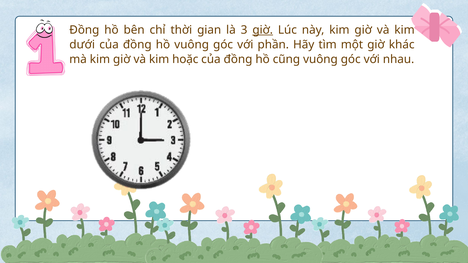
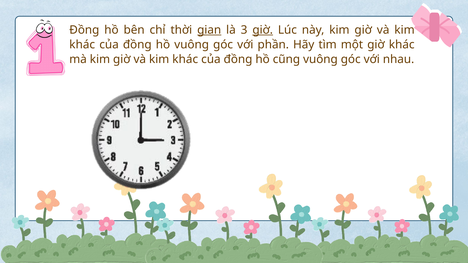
gian underline: none -> present
dưới at (82, 45): dưới -> khác
hoặc at (185, 59): hoặc -> khác
